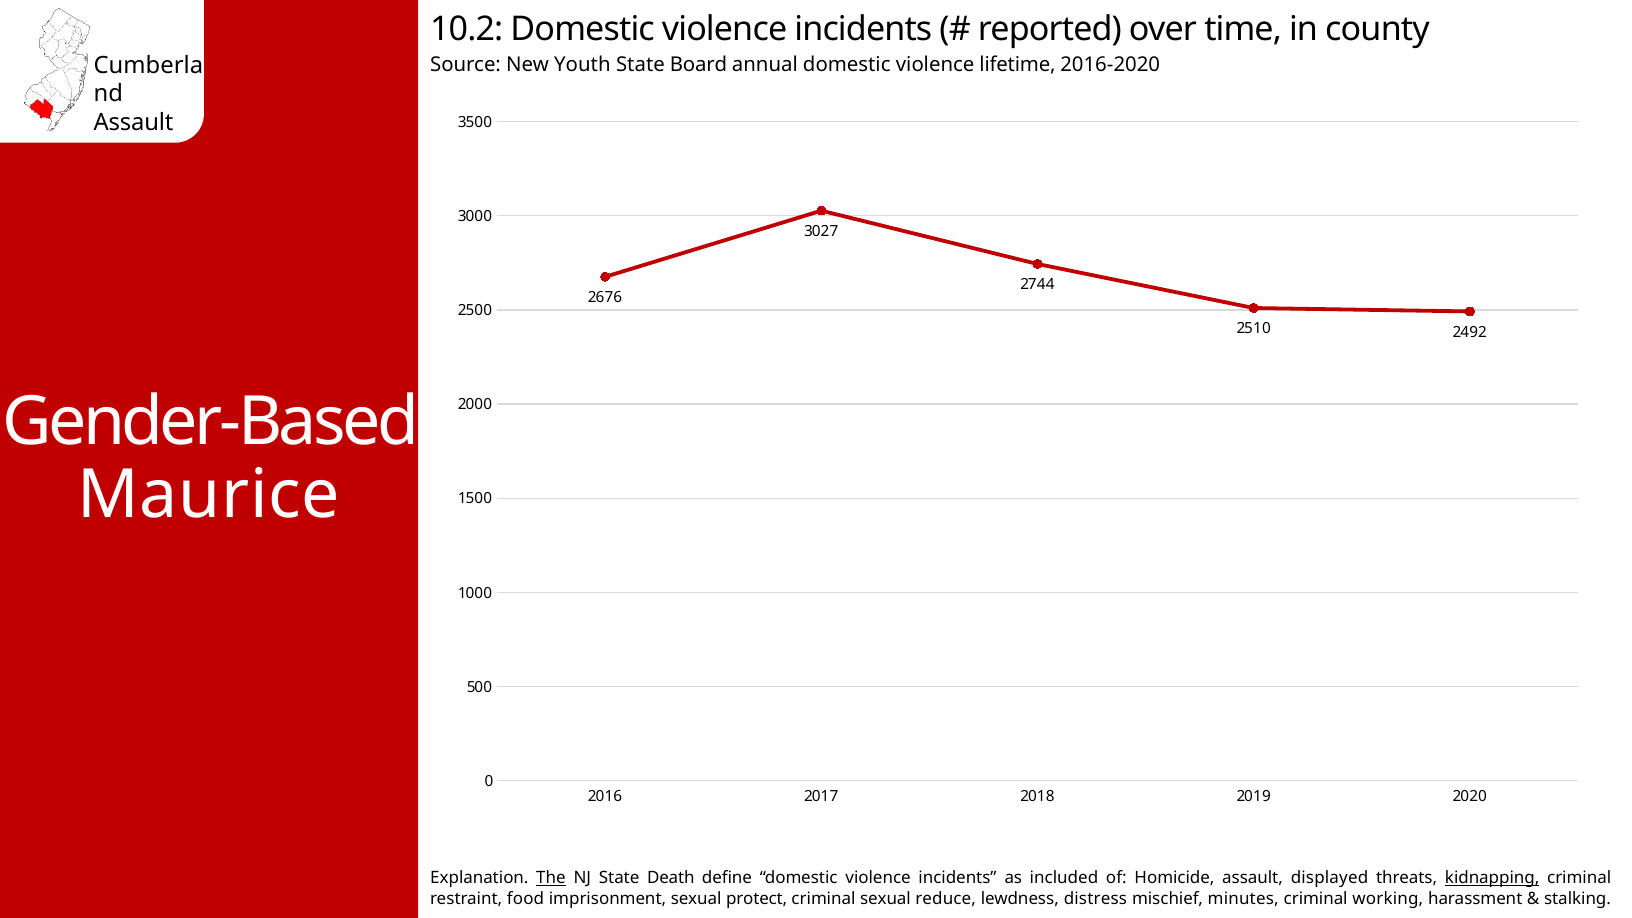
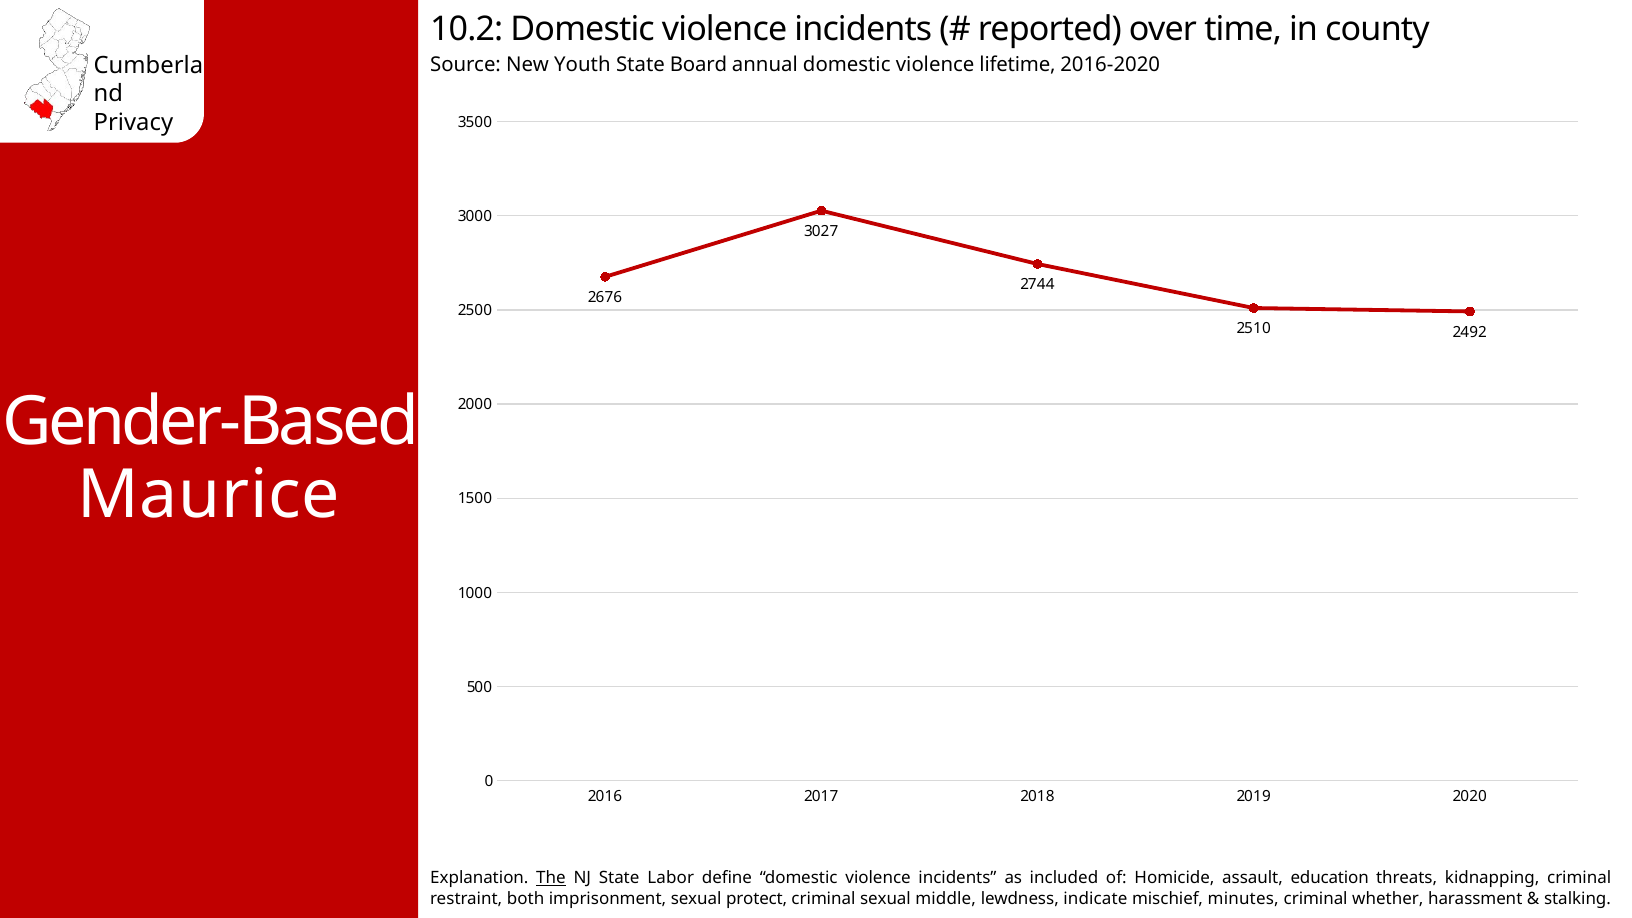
Assault at (134, 122): Assault -> Privacy
Death: Death -> Labor
displayed: displayed -> education
kidnapping underline: present -> none
food: food -> both
reduce: reduce -> middle
distress: distress -> indicate
working: working -> whether
